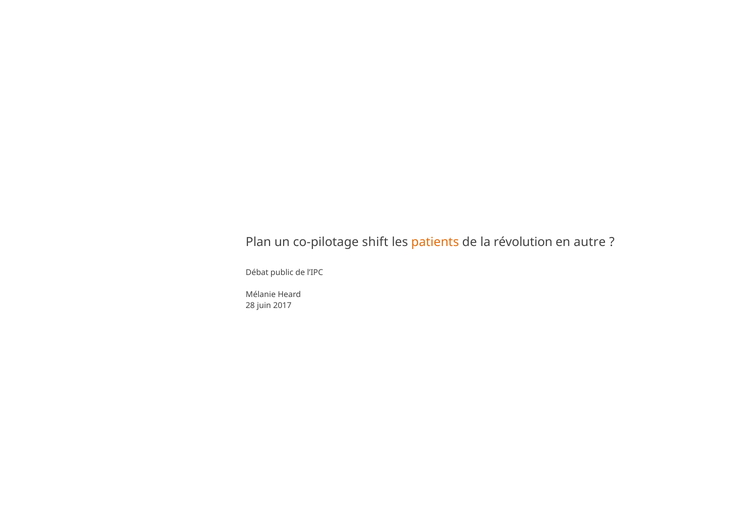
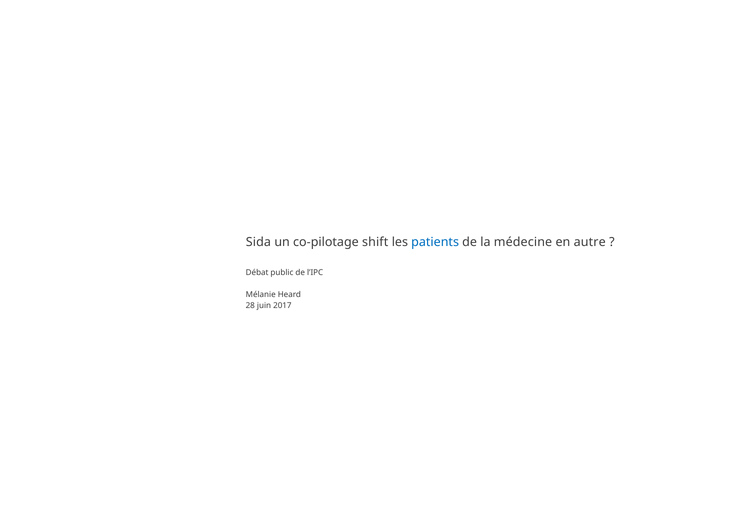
Plan: Plan -> Sida
patients colour: orange -> blue
révolution: révolution -> médecine
